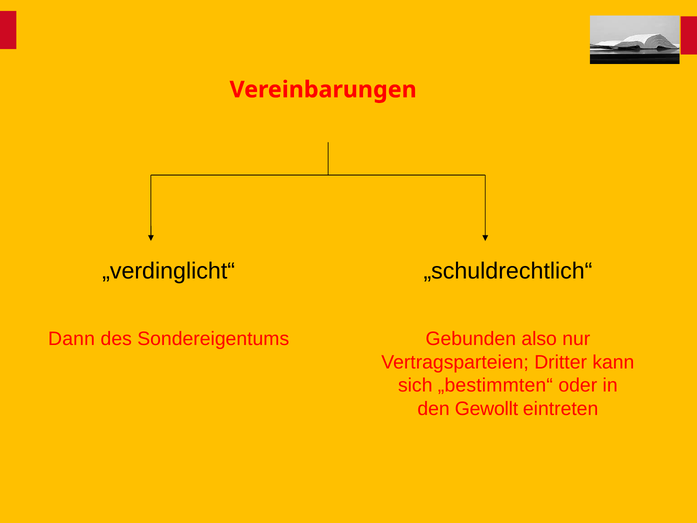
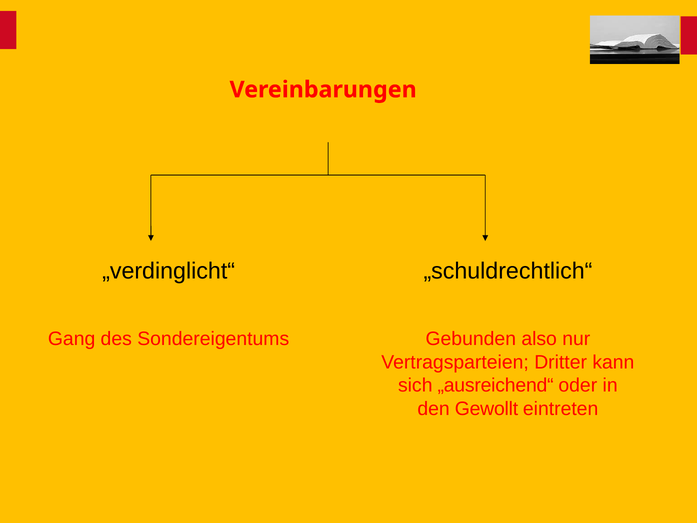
Dann: Dann -> Gang
„bestimmten“: „bestimmten“ -> „ausreichend“
